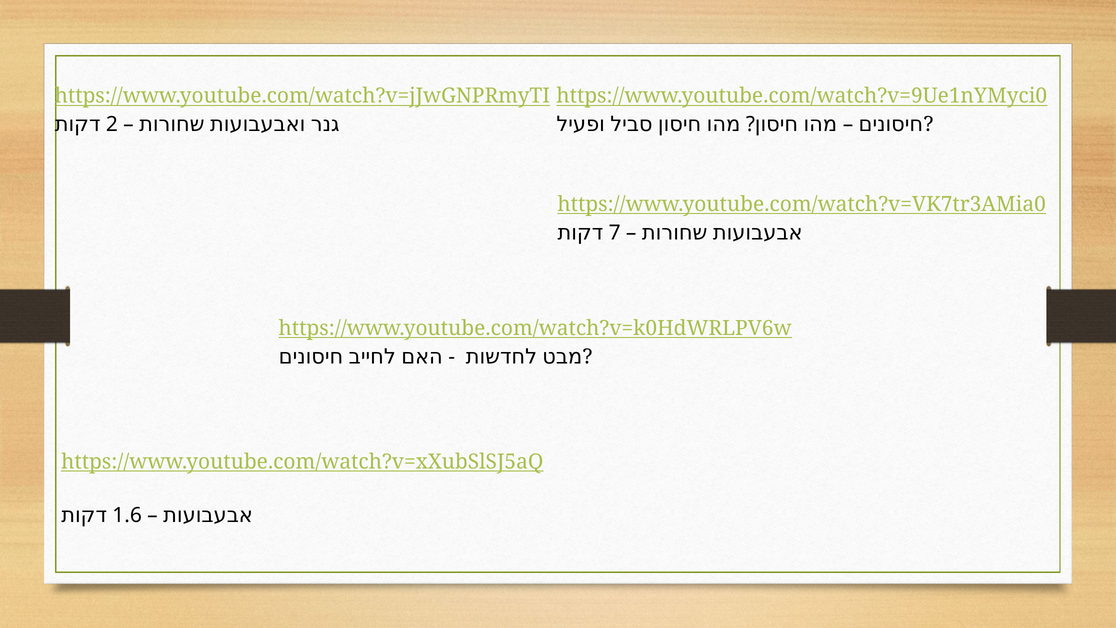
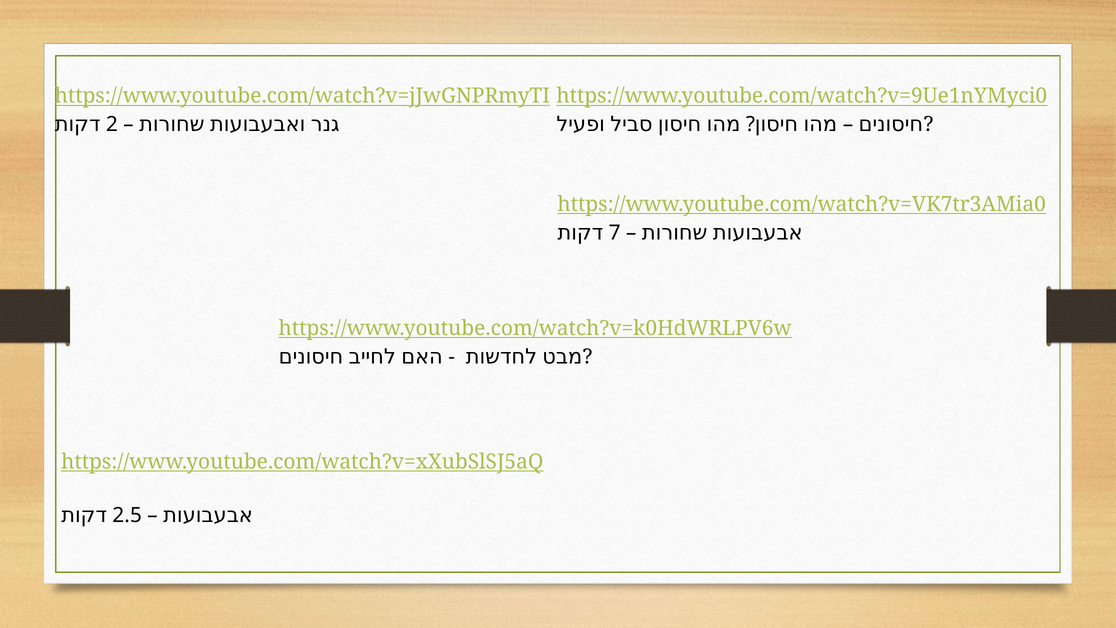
1.6: 1.6 -> 2.5
